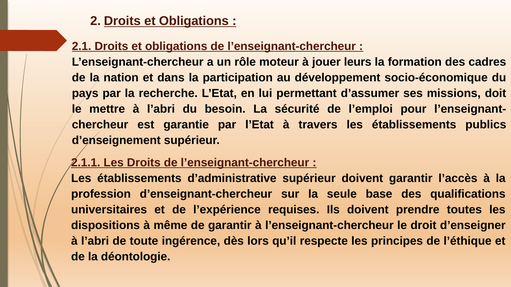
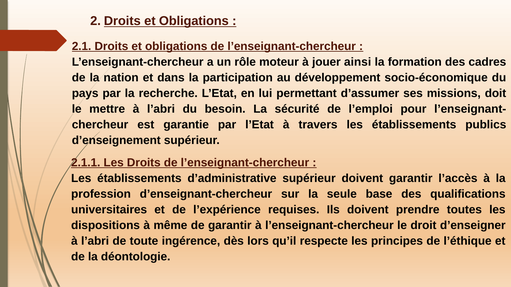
leurs: leurs -> ainsi
